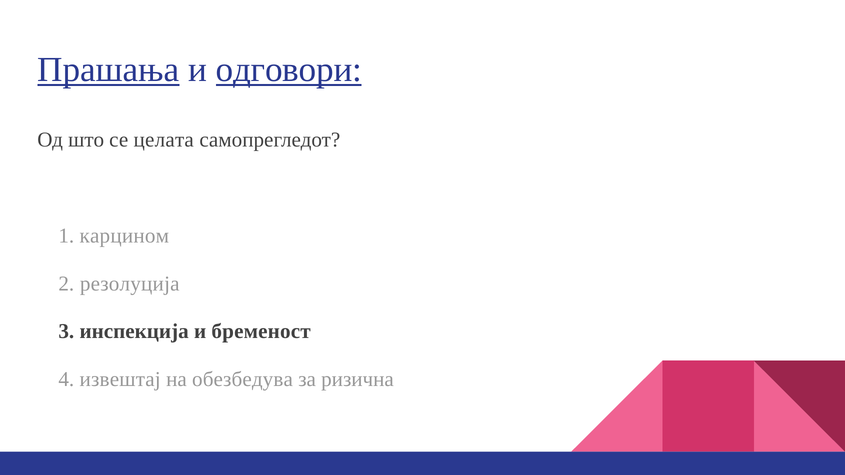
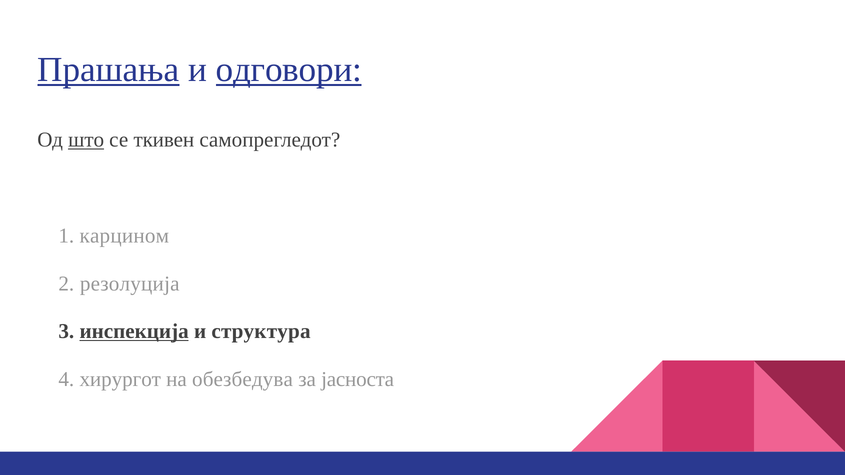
што underline: none -> present
целата: целата -> ткивен
инспекција underline: none -> present
бременост: бременост -> структура
извештај: извештај -> хирургот
ризична: ризична -> јасноста
